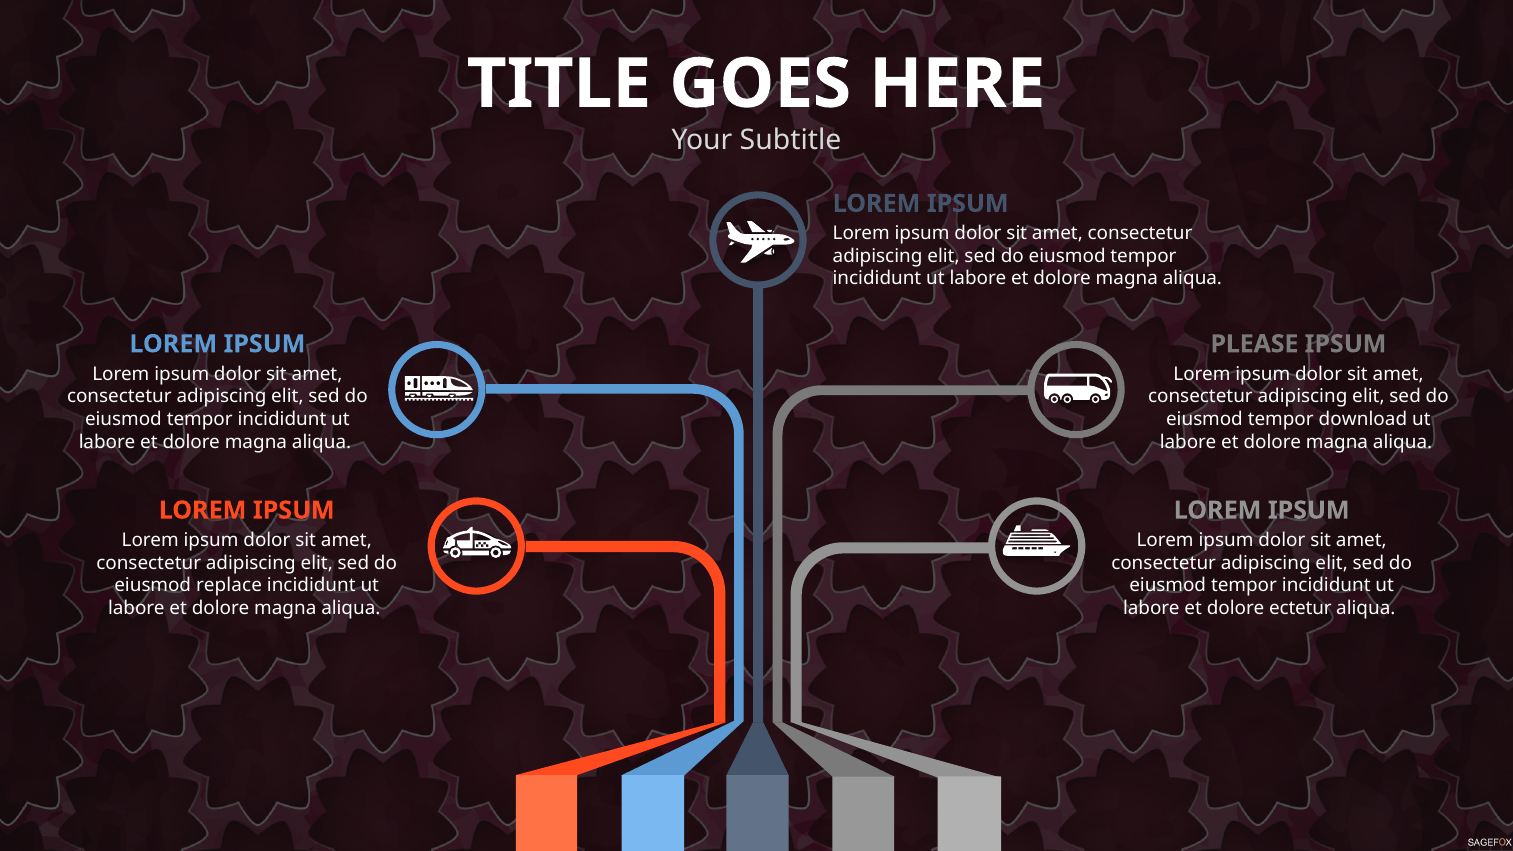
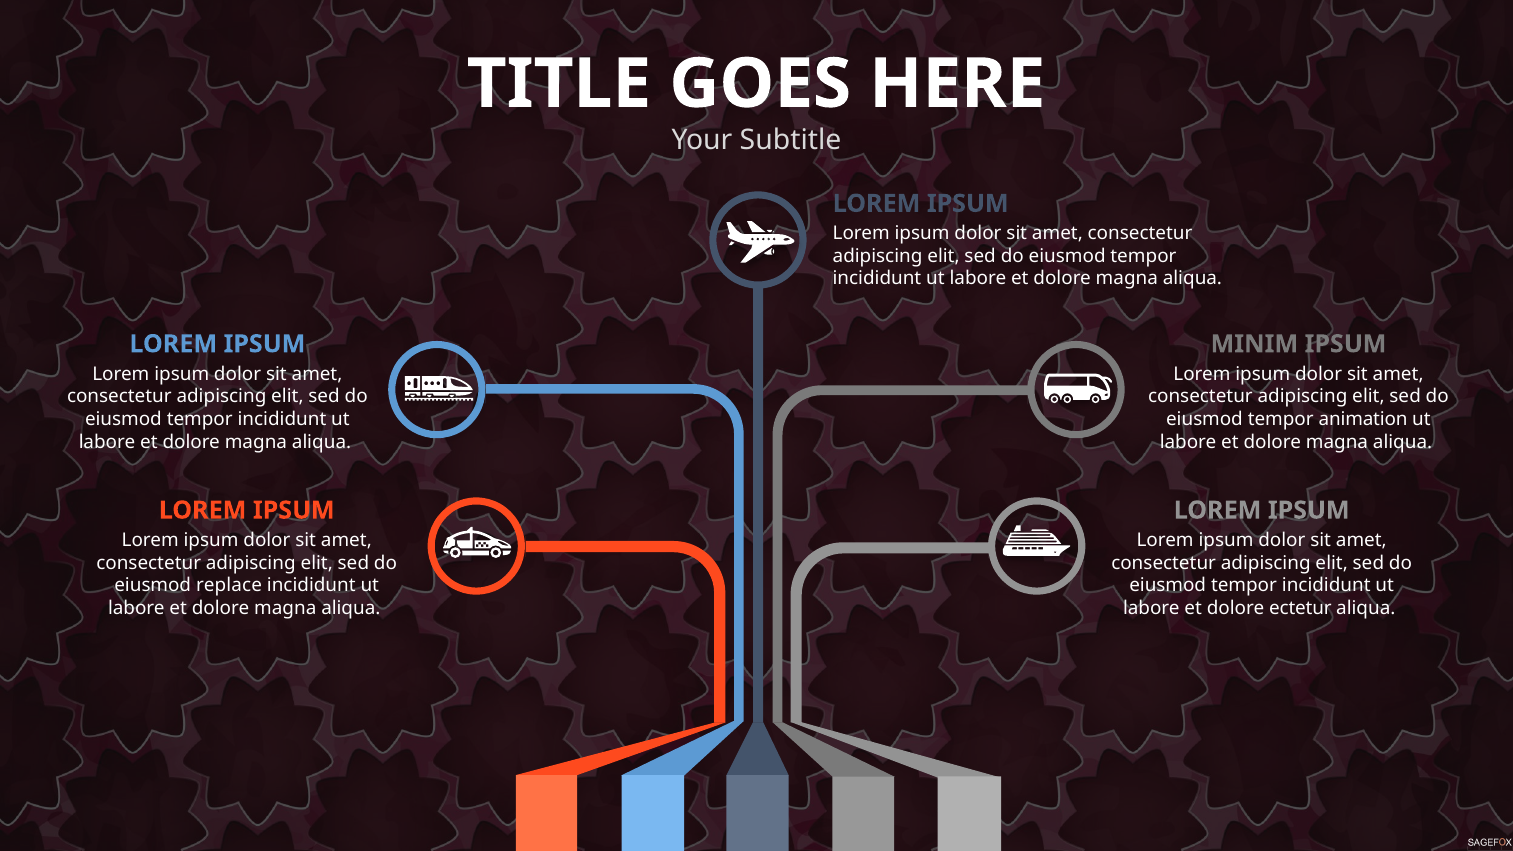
PLEASE: PLEASE -> MINIM
download: download -> animation
